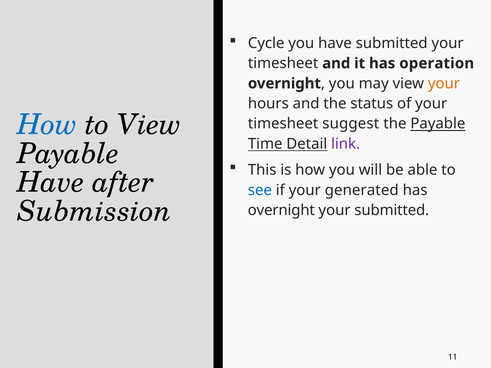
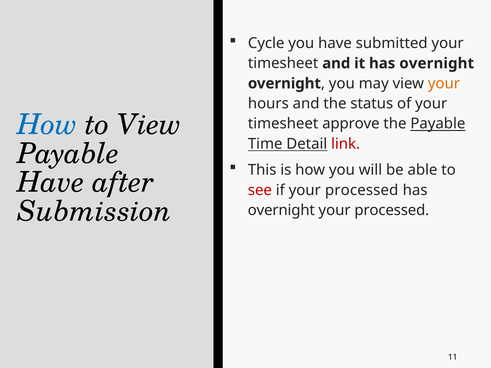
it has operation: operation -> overnight
suggest: suggest -> approve
link colour: purple -> red
see colour: blue -> red
if your generated: generated -> processed
submitted at (392, 210): submitted -> processed
